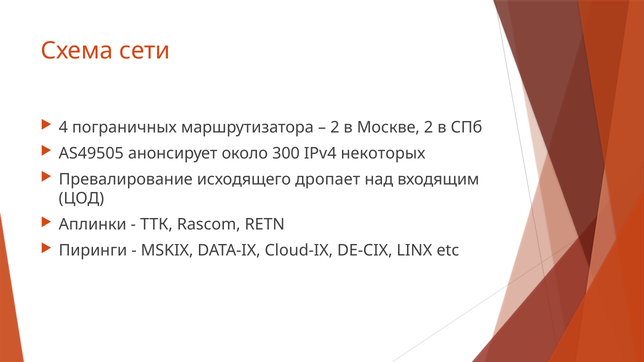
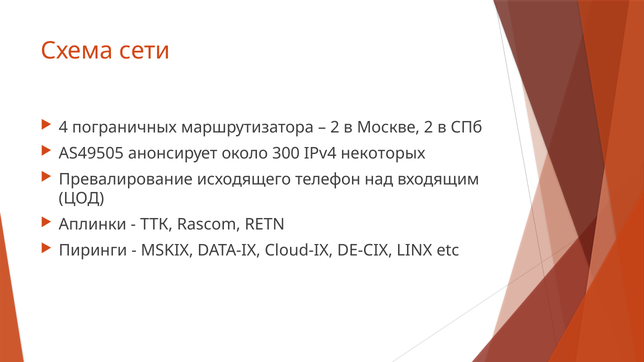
дропает: дропает -> телефон
